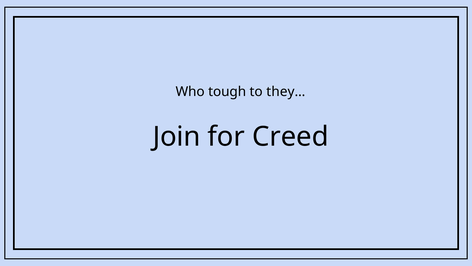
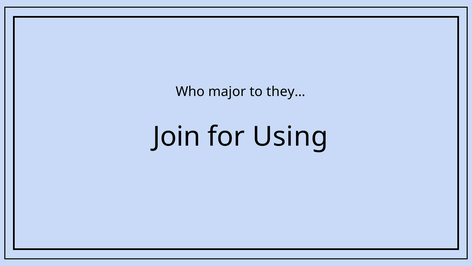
tough: tough -> major
Creed: Creed -> Using
